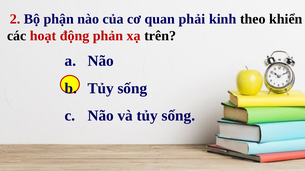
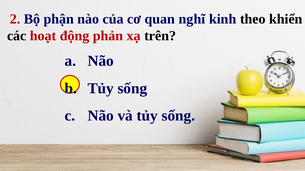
phải: phải -> nghĩ
